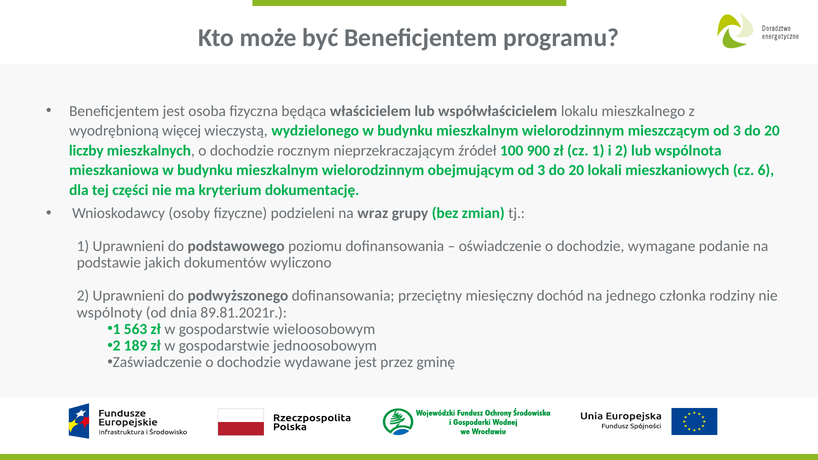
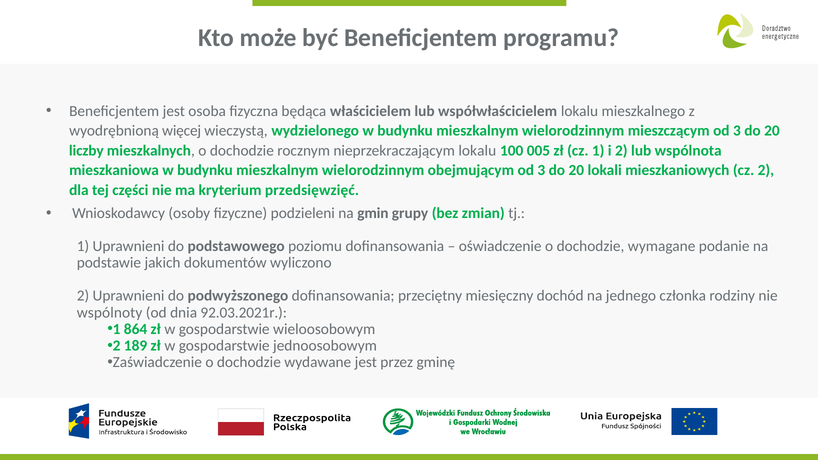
nieprzekraczającym źródeł: źródeł -> lokalu
900: 900 -> 005
cz 6: 6 -> 2
dokumentację: dokumentację -> przedsięwzięć
wraz: wraz -> gmin
89.81.2021r: 89.81.2021r -> 92.03.2021r
563: 563 -> 864
